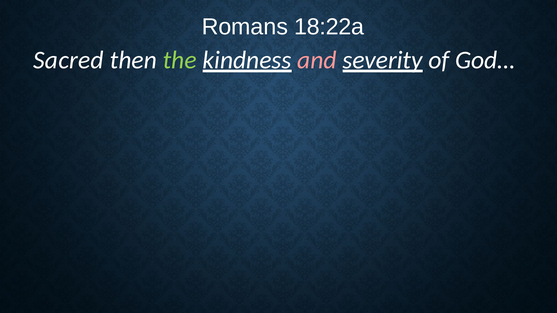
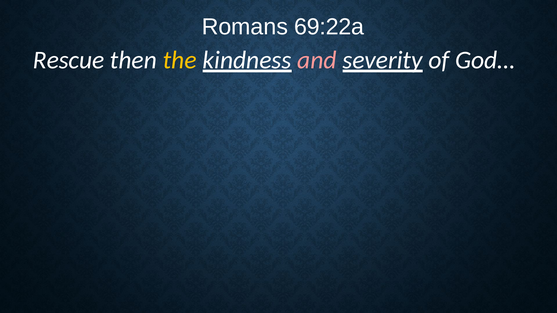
18:22a: 18:22a -> 69:22a
Sacred: Sacred -> Rescue
the colour: light green -> yellow
